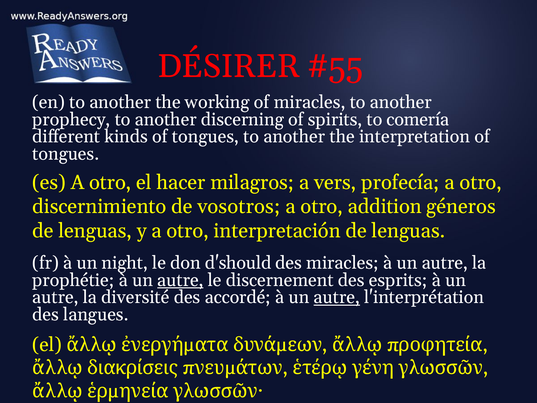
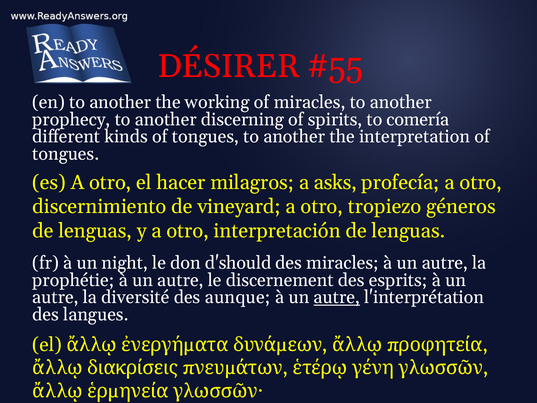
vers: vers -> asks
vosotros: vosotros -> vineyard
addition: addition -> tropiezo
autre at (180, 280) underline: present -> none
accordé: accordé -> aunque
